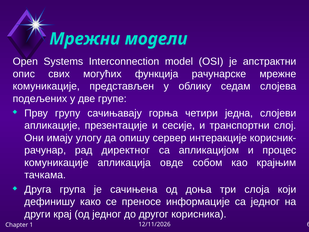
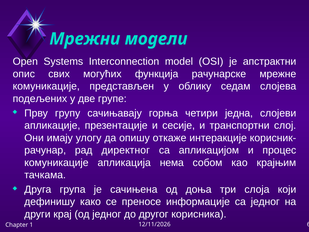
сервер: сервер -> откаже
овде: овде -> нема
